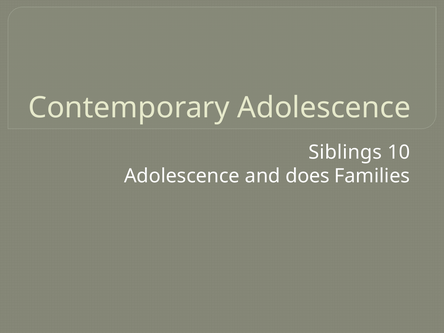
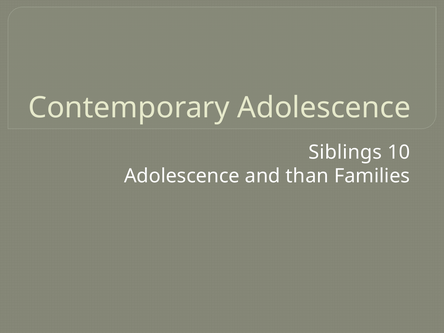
does: does -> than
